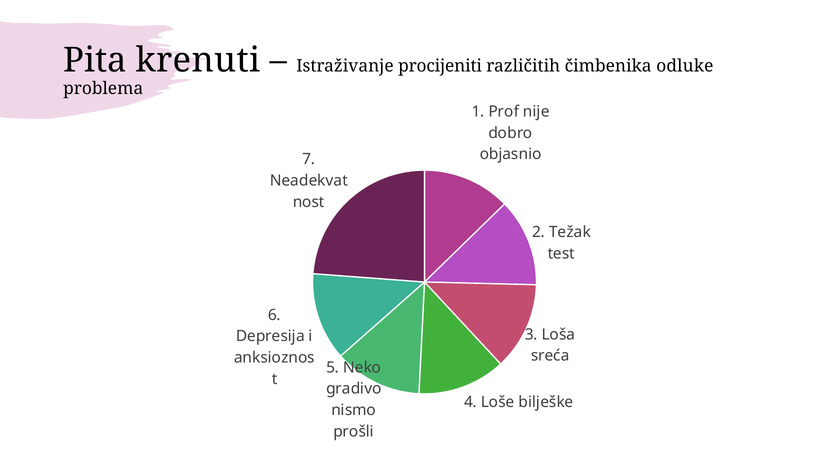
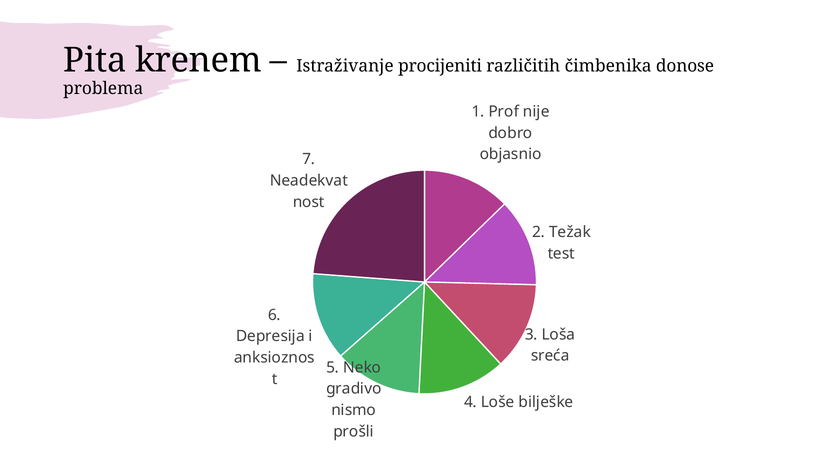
krenuti: krenuti -> krenem
odluke: odluke -> donose
